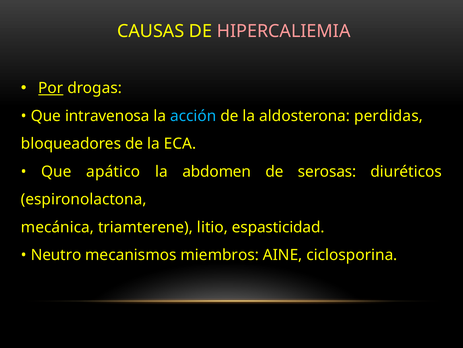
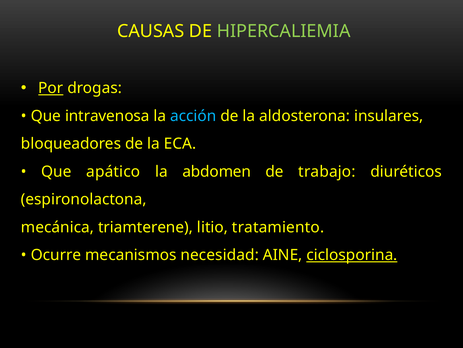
HIPERCALIEMIA colour: pink -> light green
perdidas: perdidas -> insulares
serosas: serosas -> trabajo
espasticidad: espasticidad -> tratamiento
Neutro: Neutro -> Ocurre
miembros: miembros -> necesidad
ciclosporina underline: none -> present
